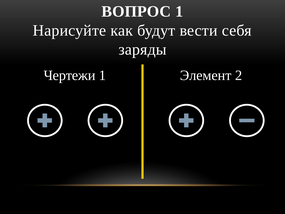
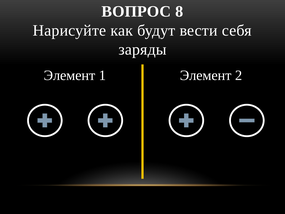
ВОПРОС 1: 1 -> 8
Чертежи at (70, 75): Чертежи -> Элемент
